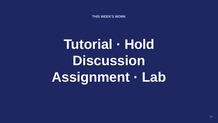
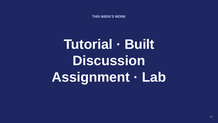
Hold: Hold -> Built
